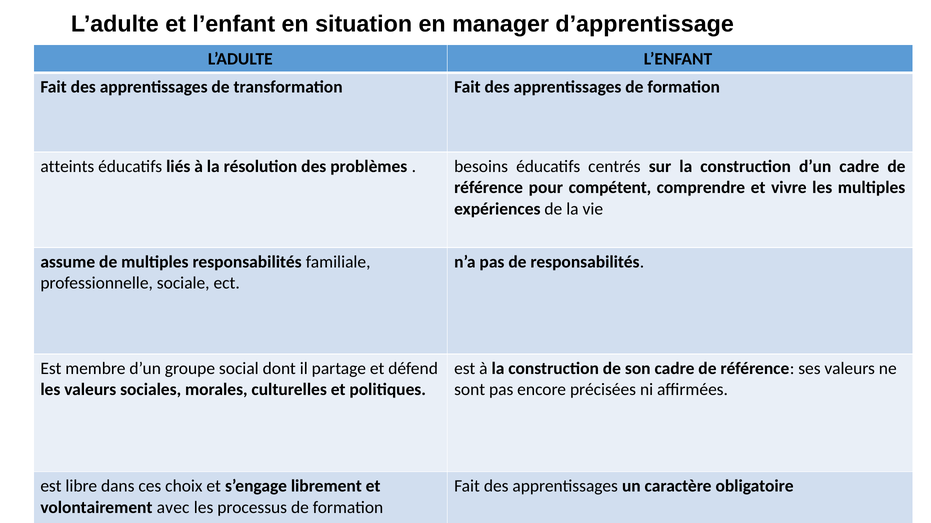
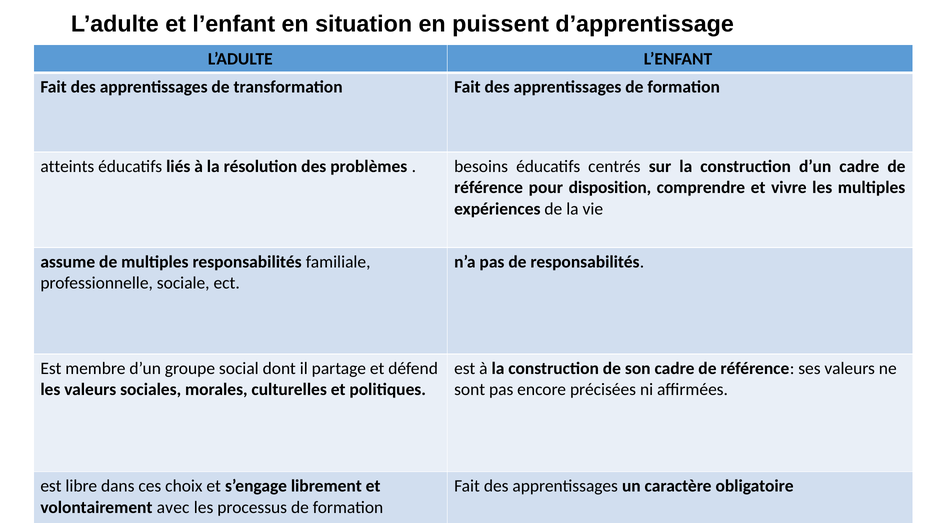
manager: manager -> puissent
compétent: compétent -> disposition
